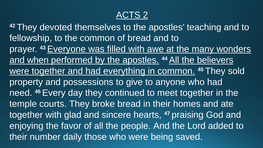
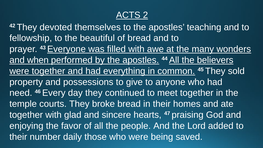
the common: common -> beautiful
